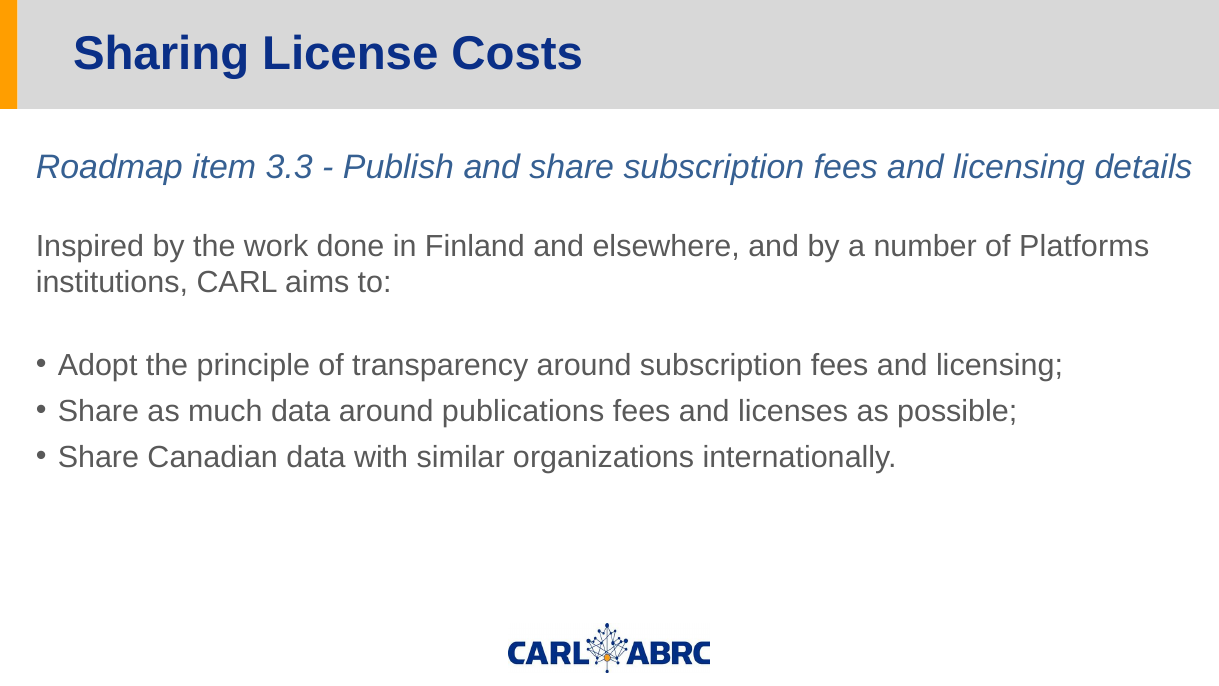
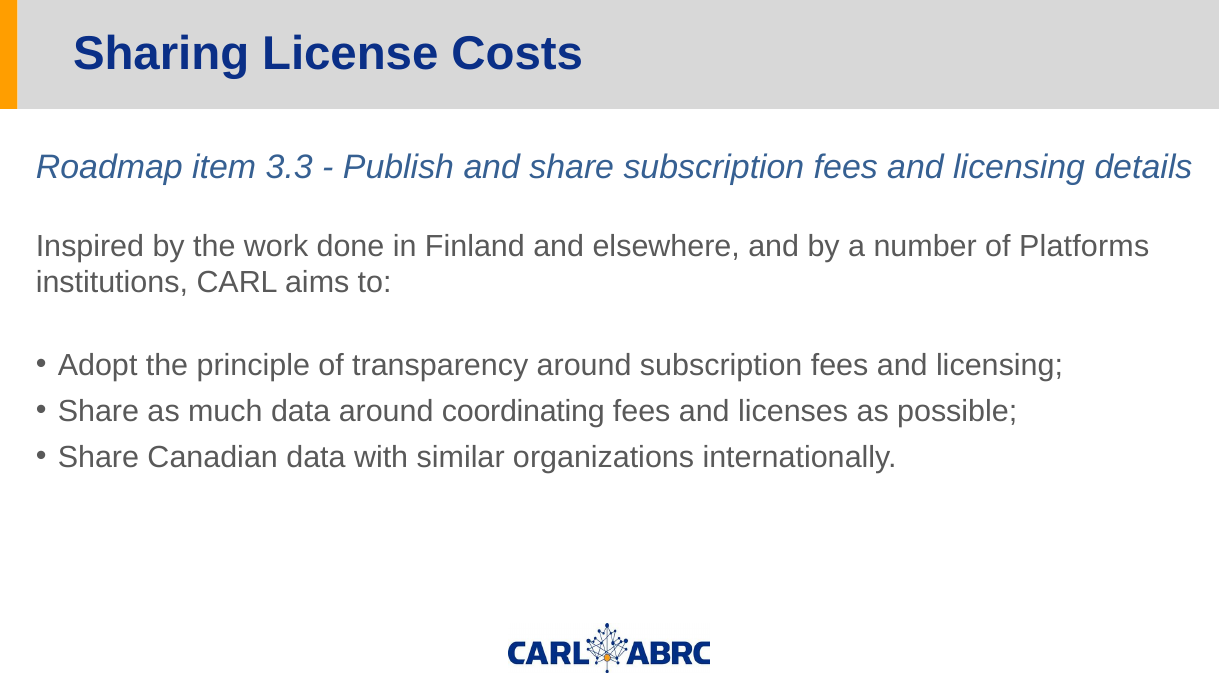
publications: publications -> coordinating
